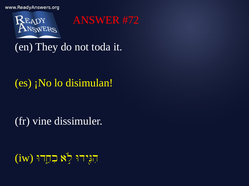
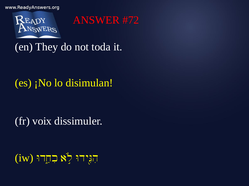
vine: vine -> voix
